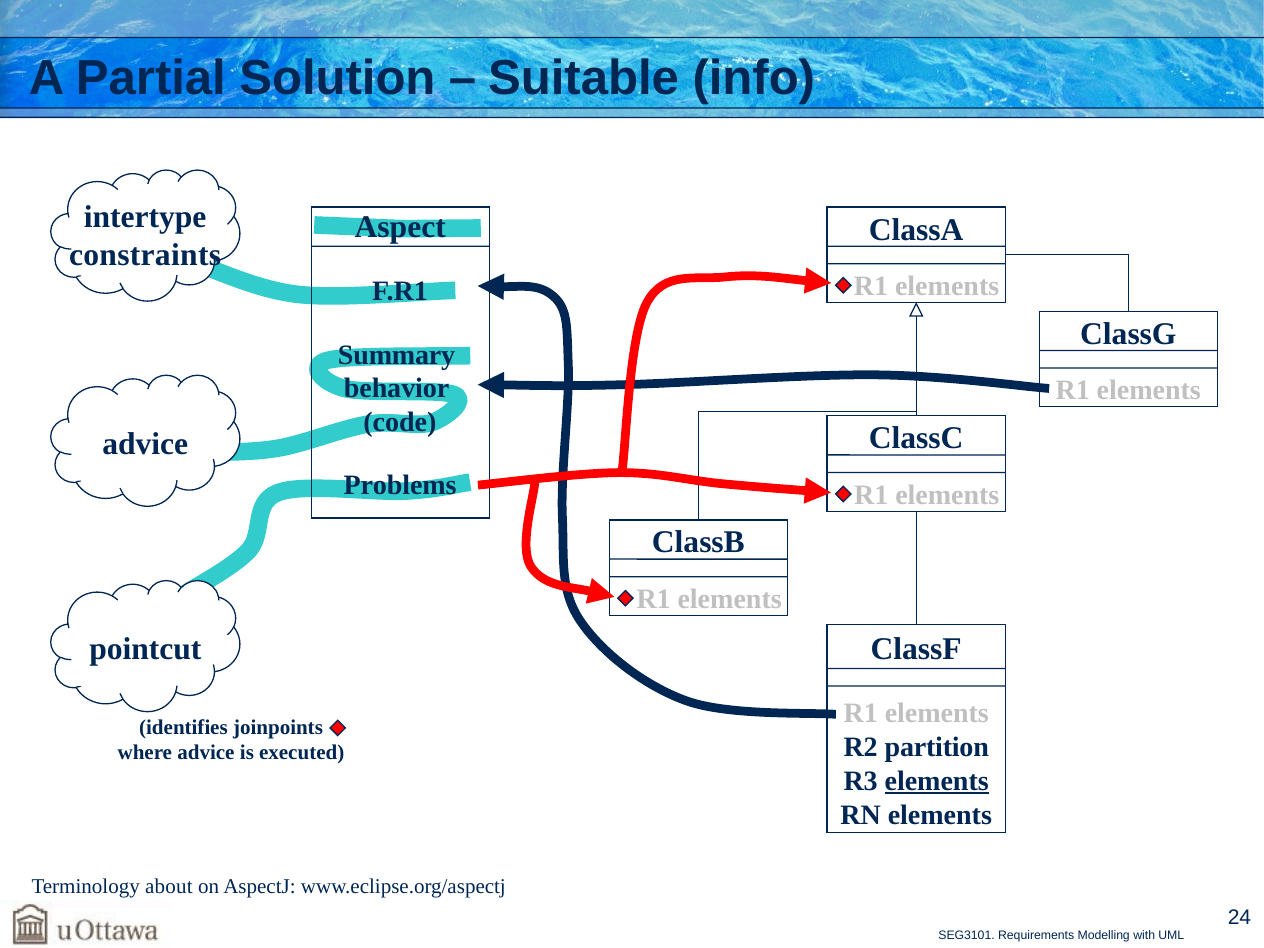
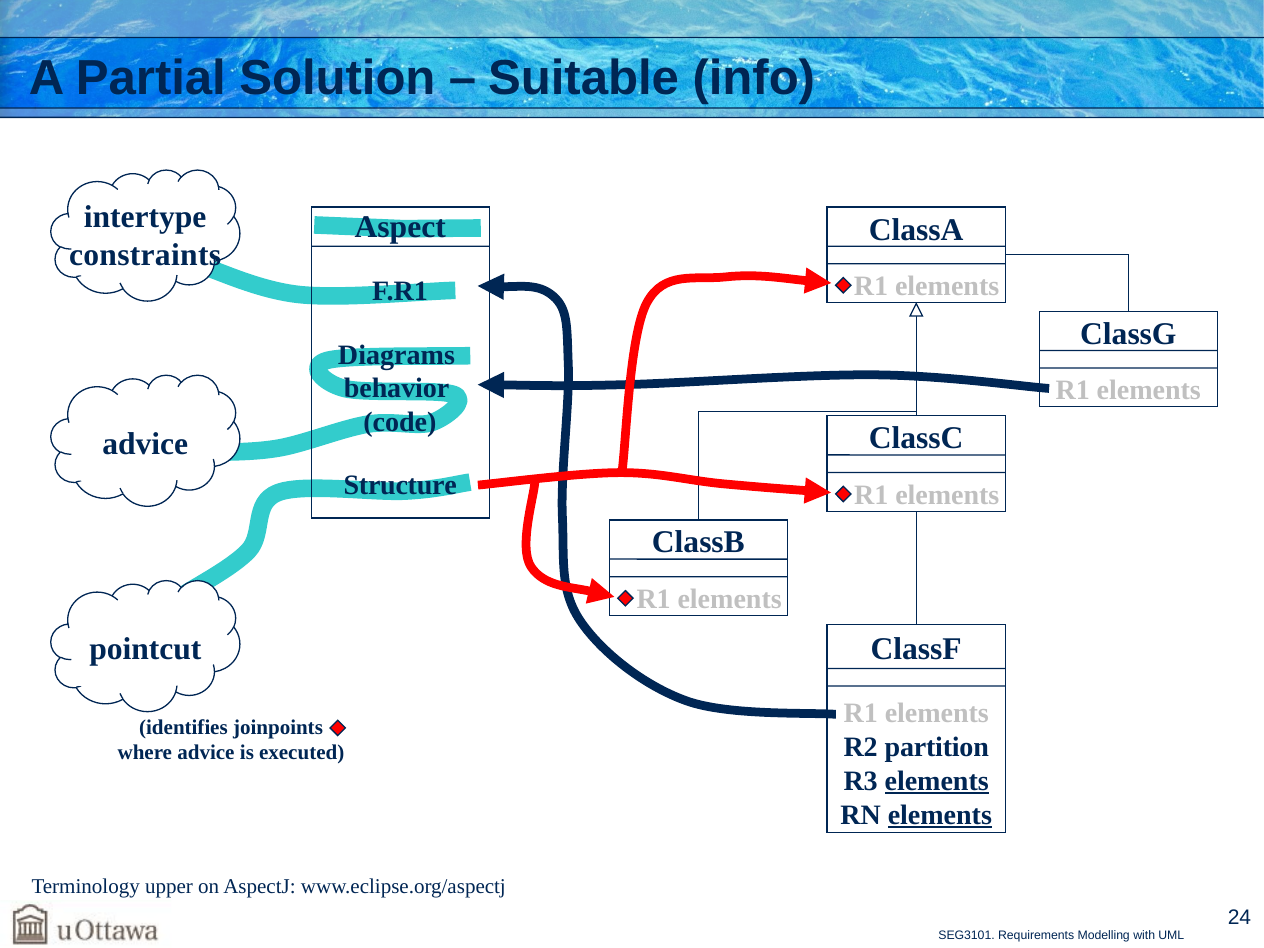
Summary: Summary -> Diagrams
Problems: Problems -> Structure
elements at (940, 815) underline: none -> present
about: about -> upper
